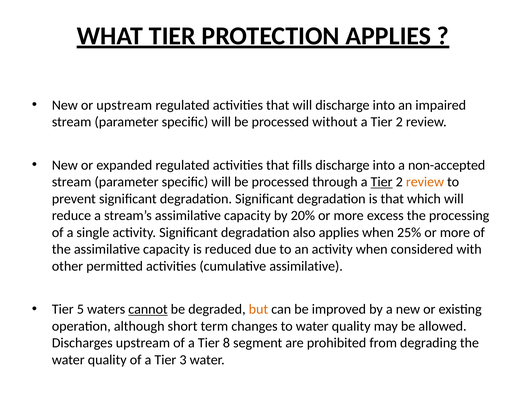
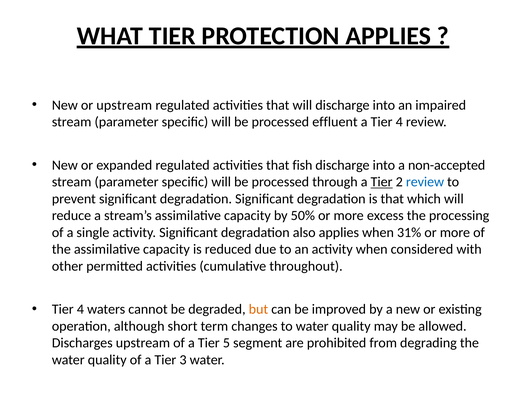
without: without -> effluent
2 at (399, 122): 2 -> 4
fills: fills -> fish
review at (425, 182) colour: orange -> blue
20%: 20% -> 50%
25%: 25% -> 31%
cumulative assimilative: assimilative -> throughout
5 at (80, 309): 5 -> 4
cannot underline: present -> none
8: 8 -> 5
